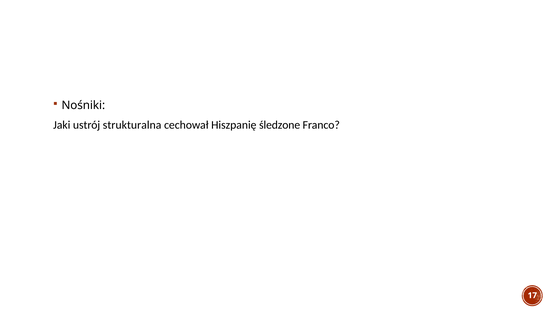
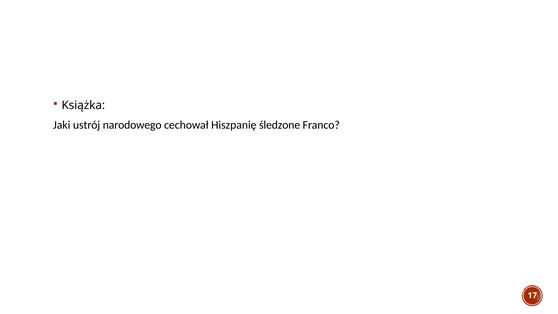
Nośniki: Nośniki -> Książka
strukturalna: strukturalna -> narodowego
